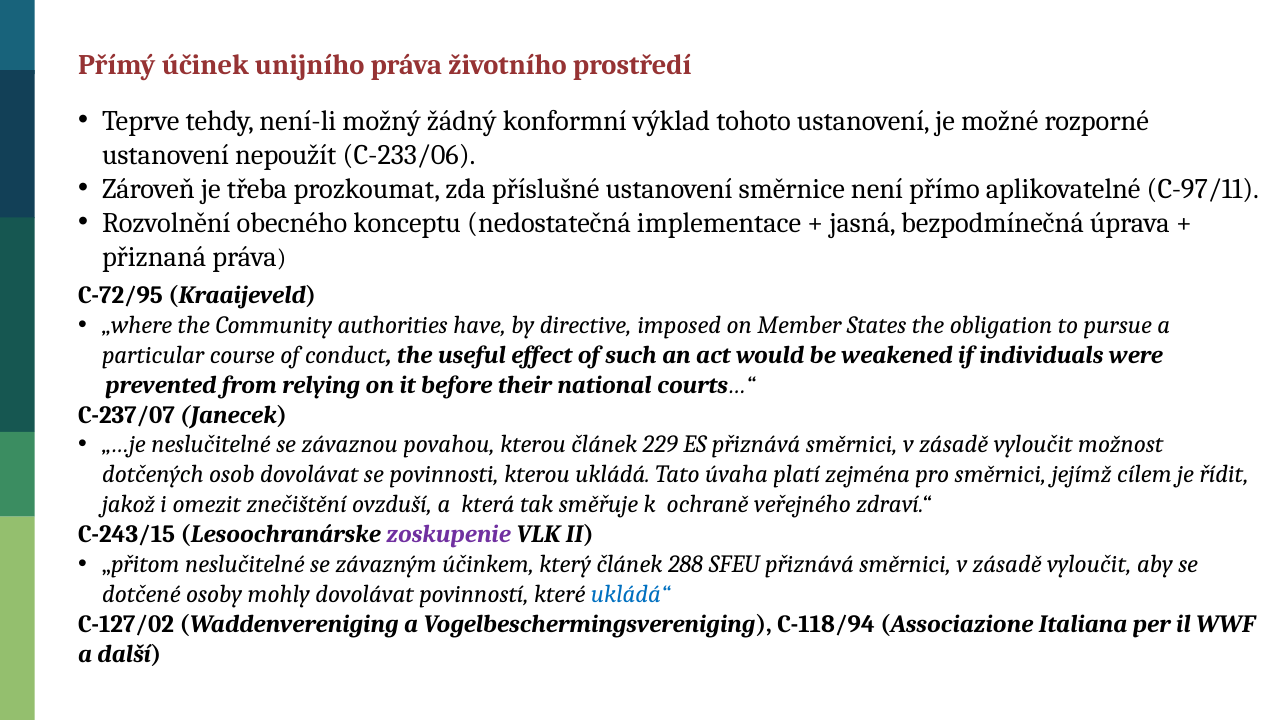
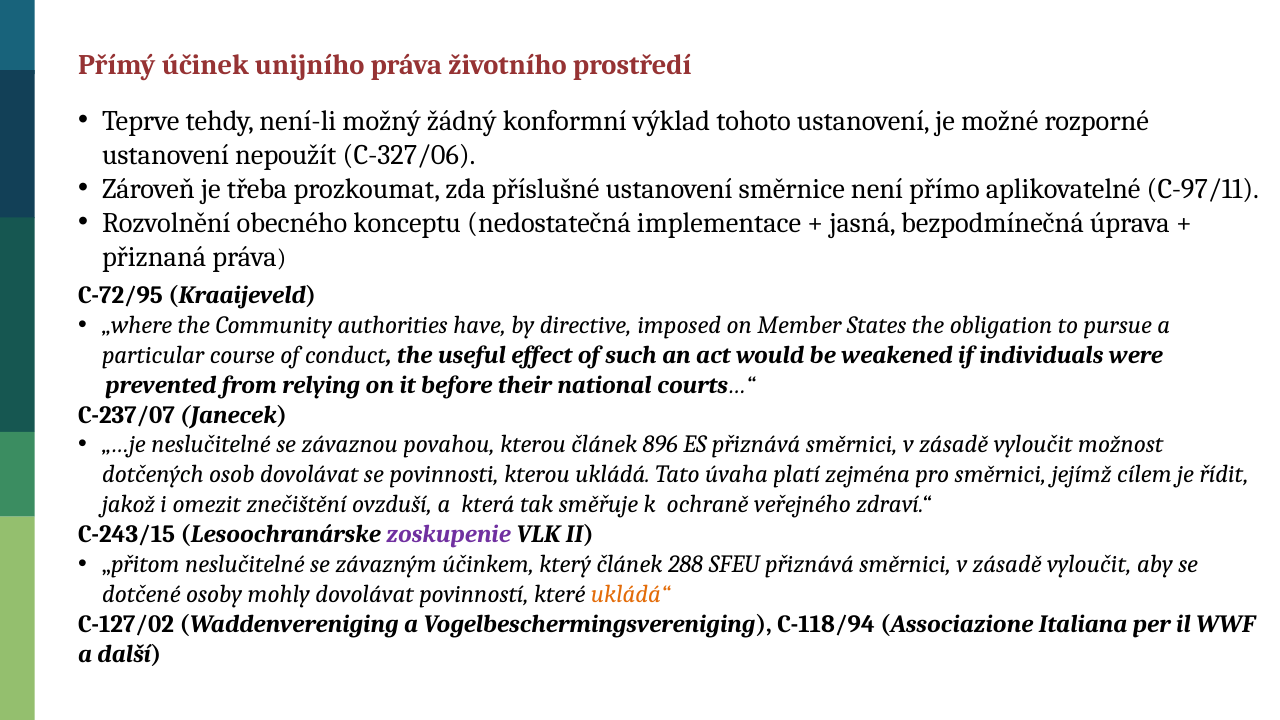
C-233/06: C-233/06 -> C-327/06
229: 229 -> 896
ukládá“ colour: blue -> orange
